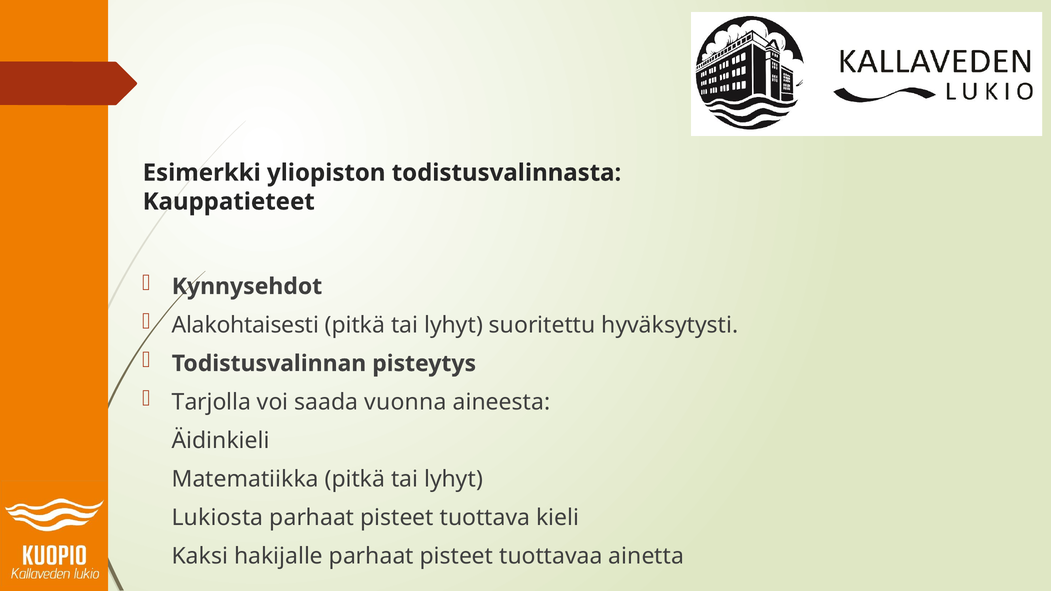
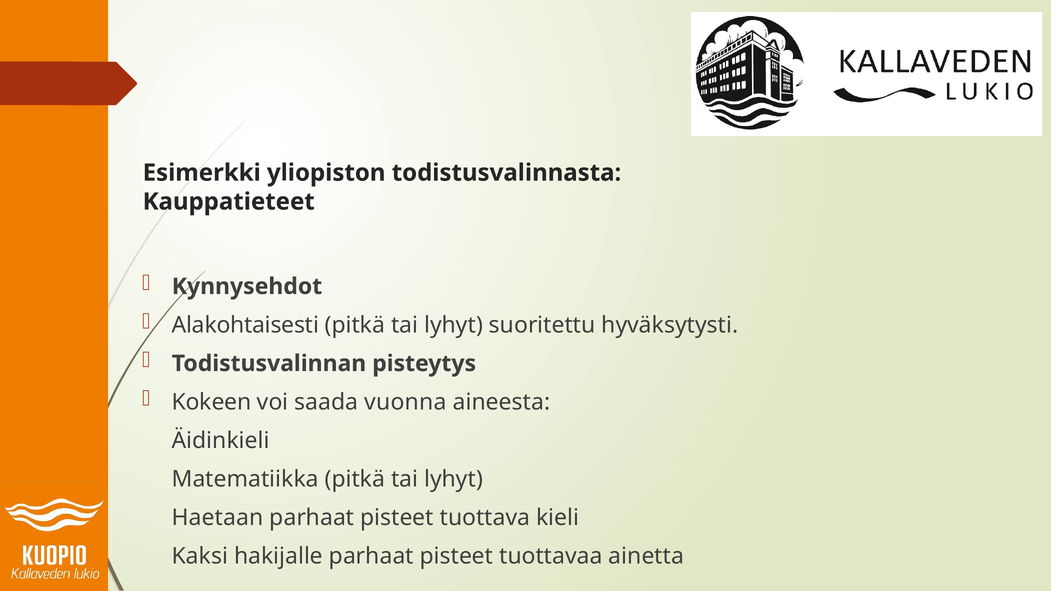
Tarjolla: Tarjolla -> Kokeen
Lukiosta: Lukiosta -> Haetaan
